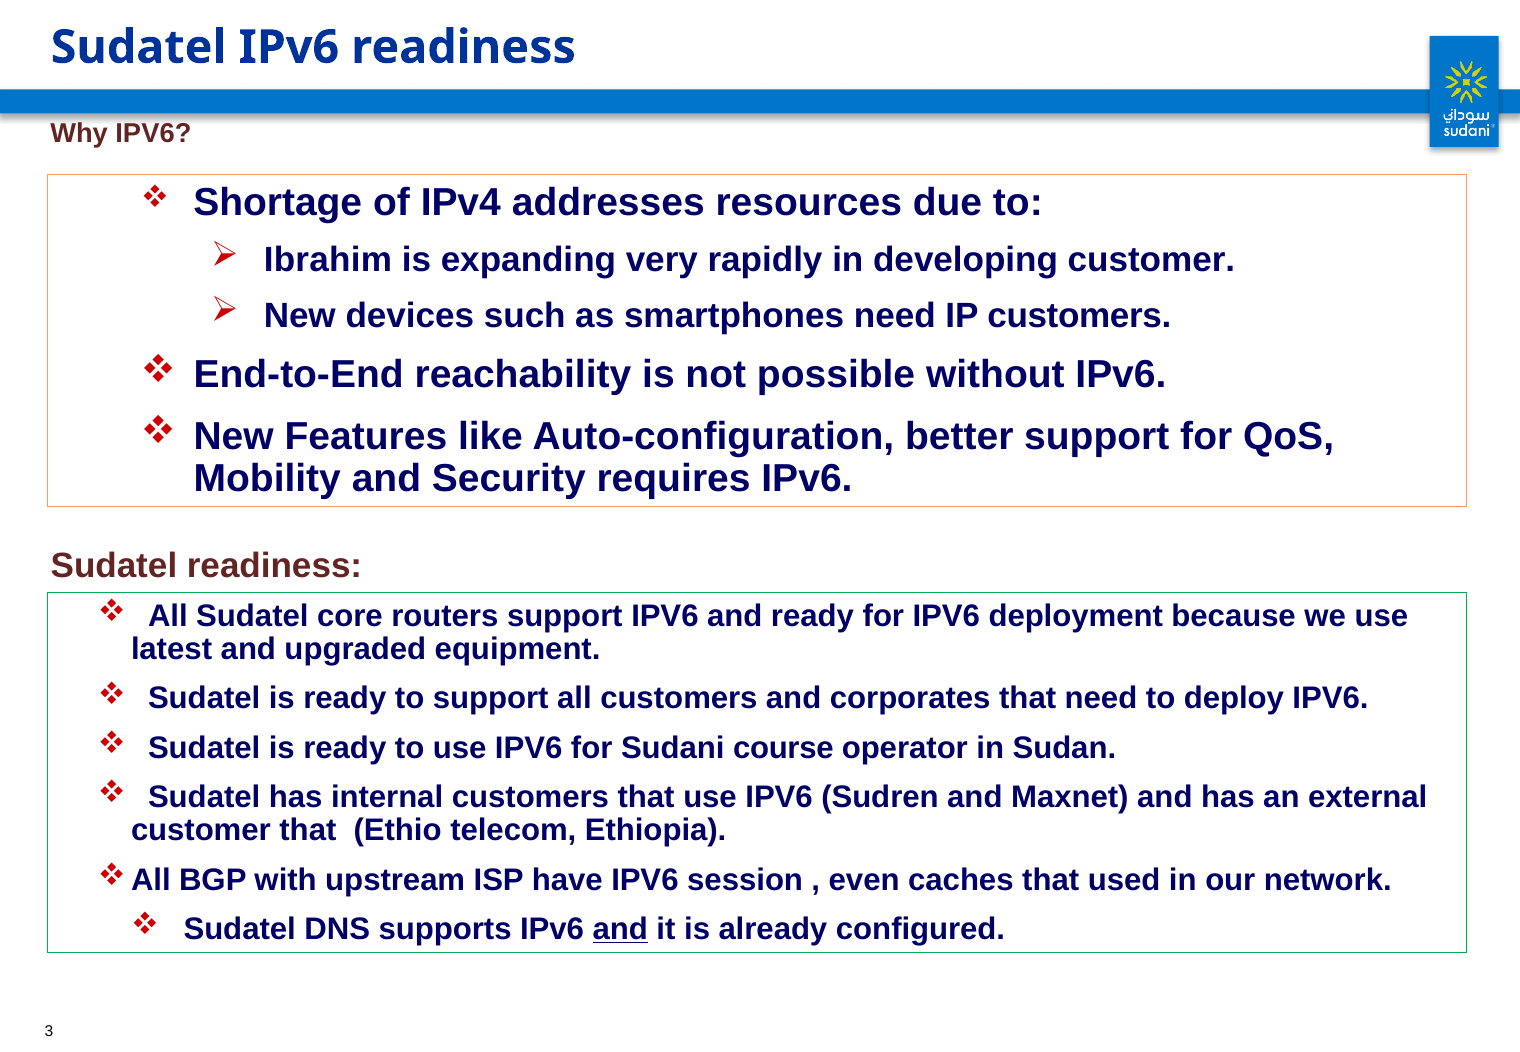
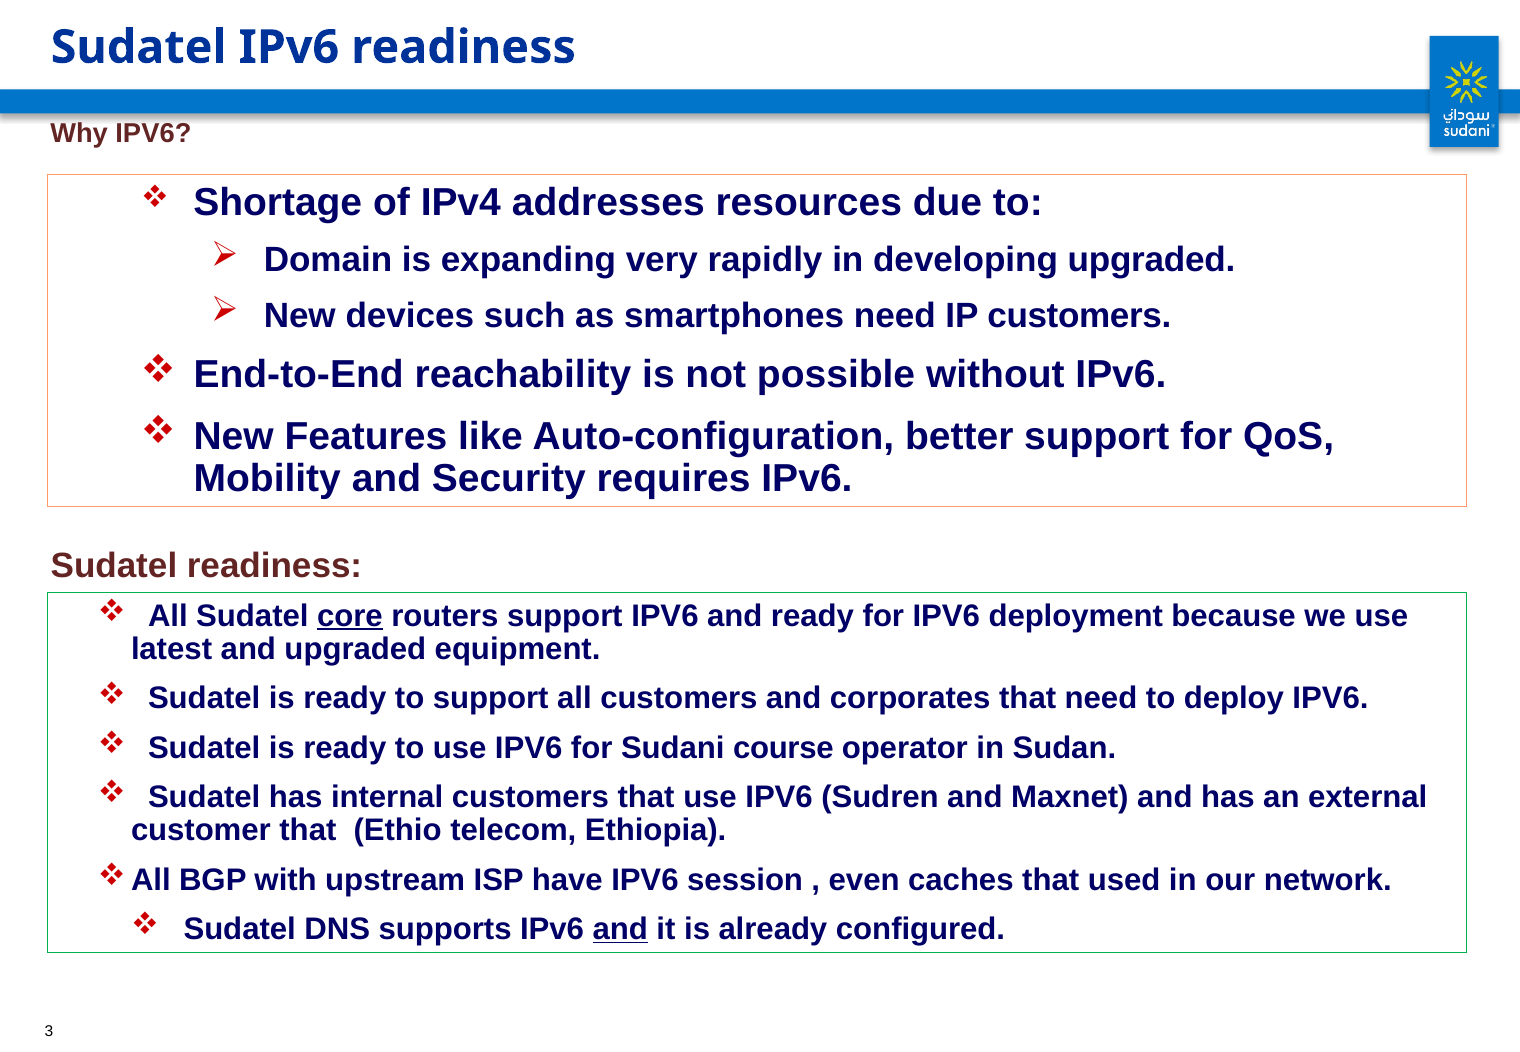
Ibrahim: Ibrahim -> Domain
developing customer: customer -> upgraded
core underline: none -> present
